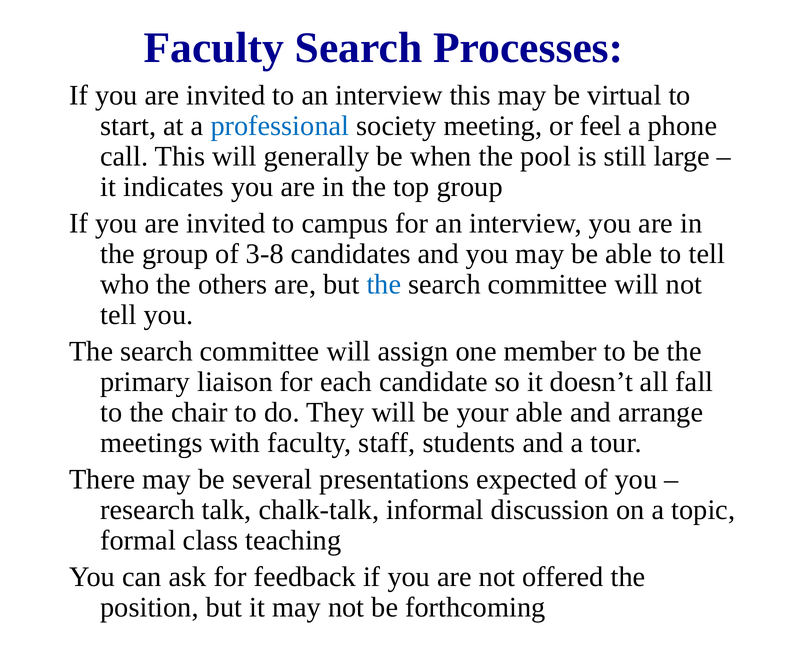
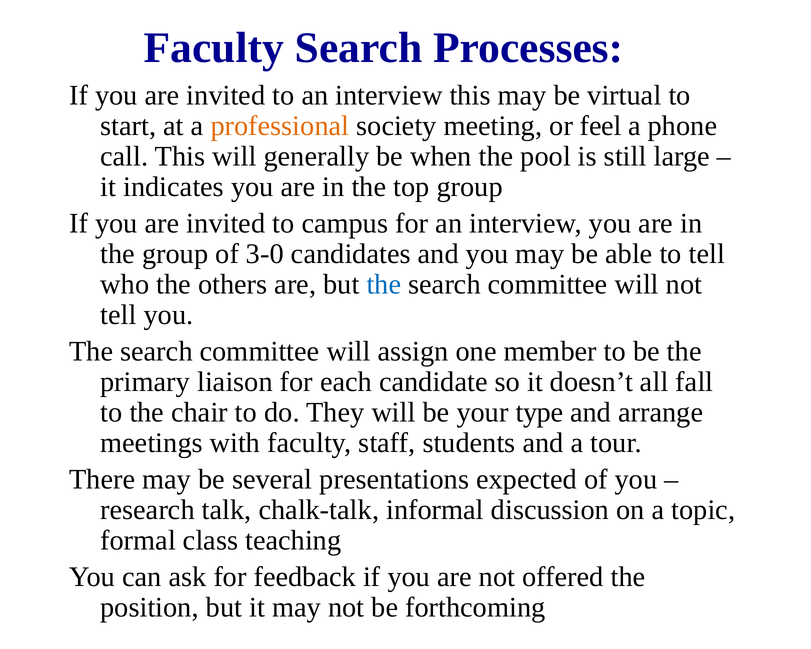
professional colour: blue -> orange
3-8: 3-8 -> 3-0
your able: able -> type
